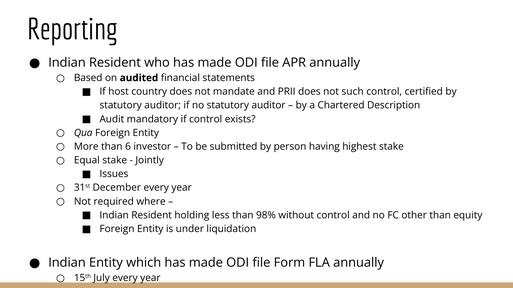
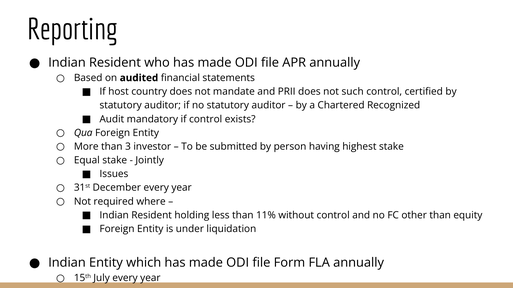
Description: Description -> Recognized
6: 6 -> 3
98%: 98% -> 11%
